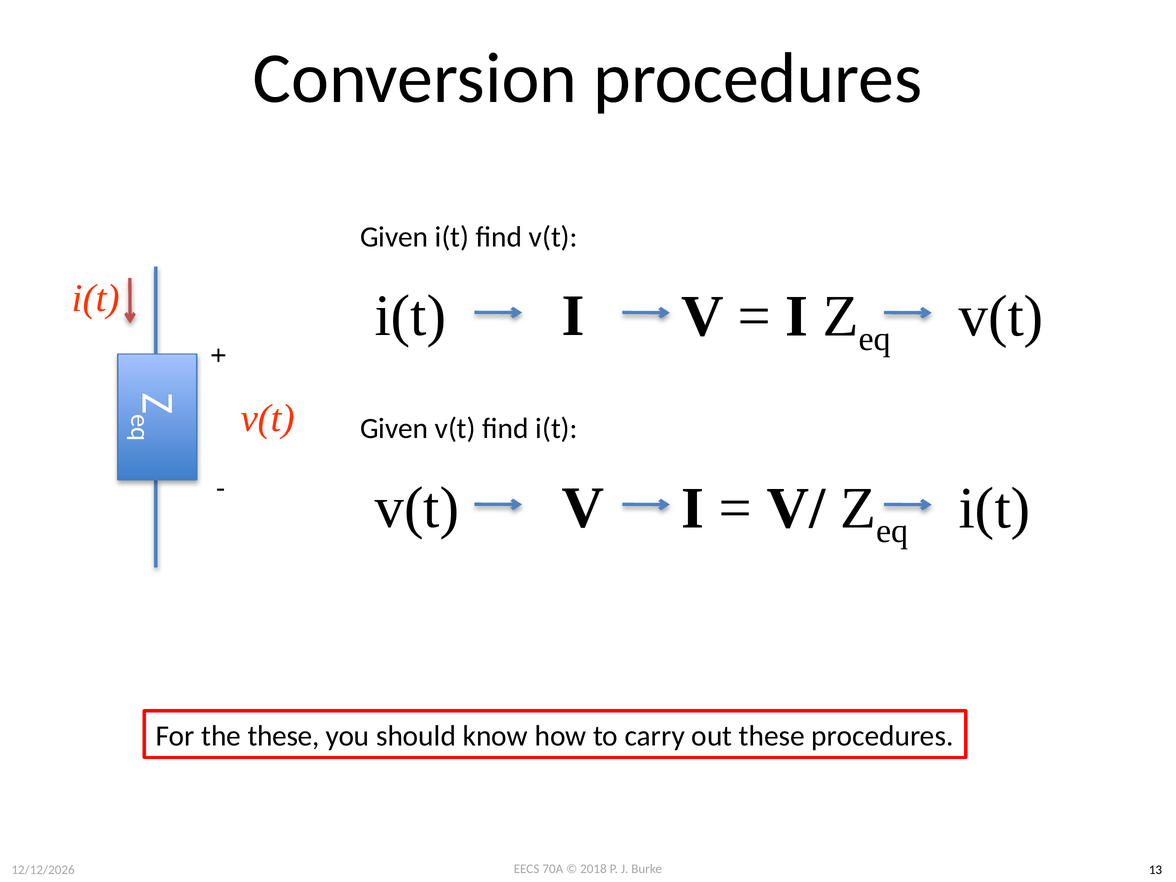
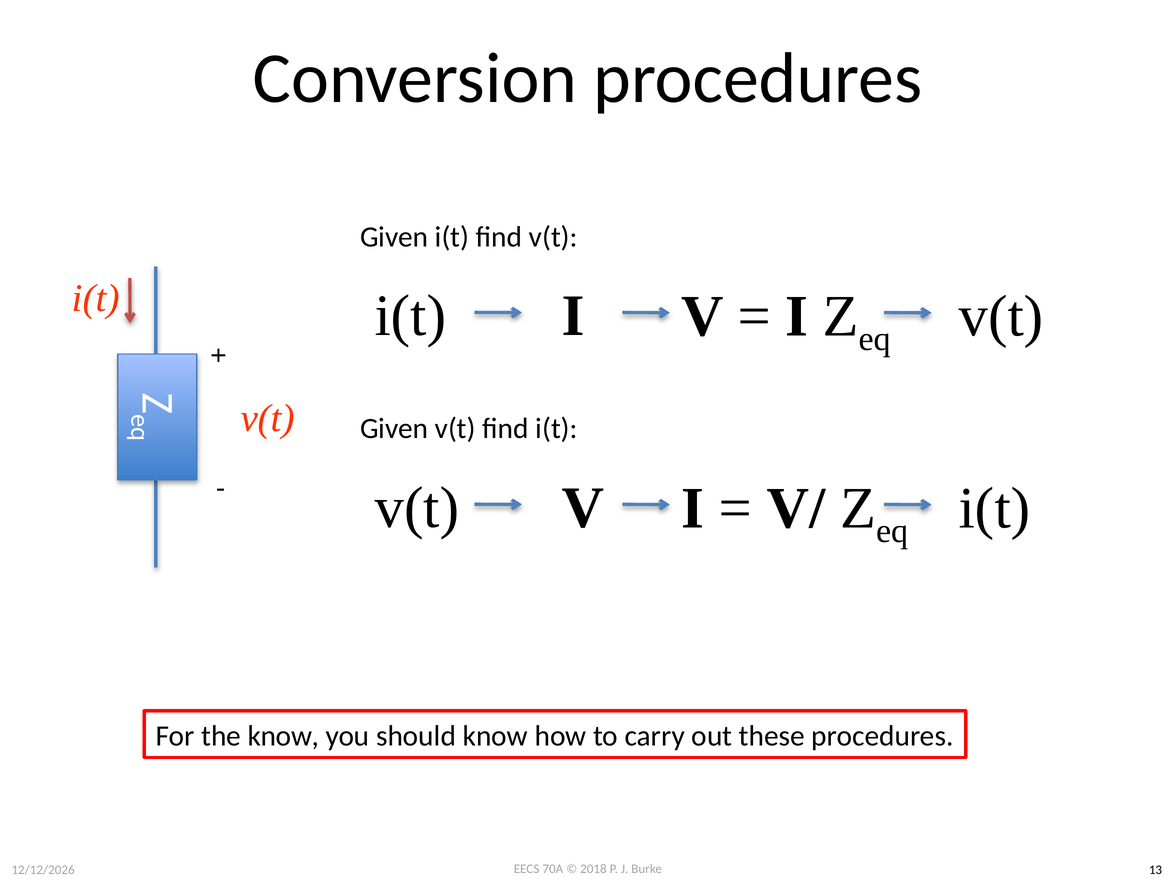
the these: these -> know
